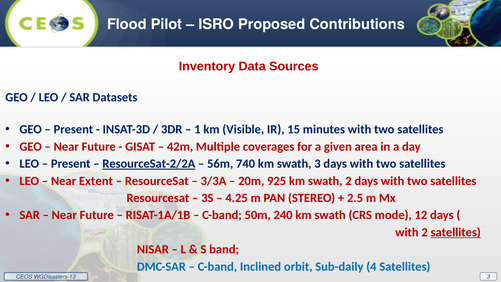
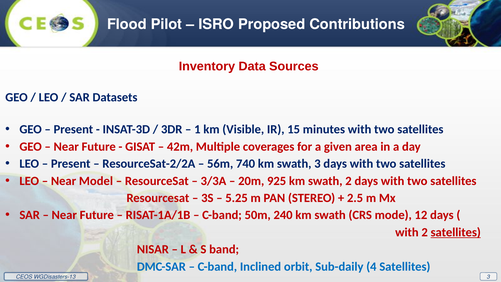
ResourceSat-2/2A underline: present -> none
Extent: Extent -> Model
4.25: 4.25 -> 5.25
